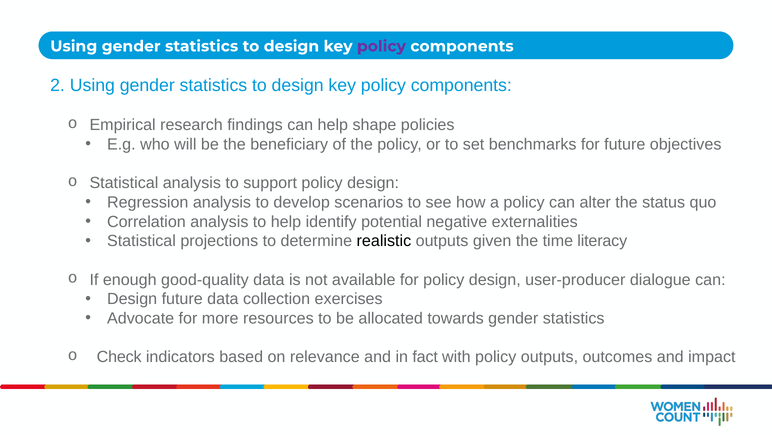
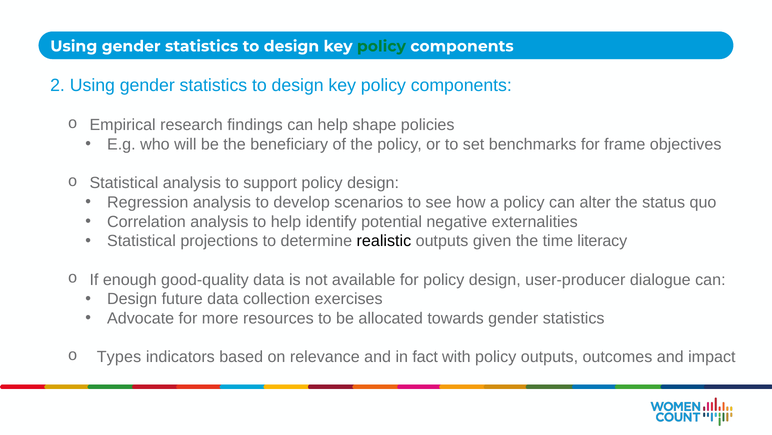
policy at (381, 46) colour: purple -> green
for future: future -> frame
Check: Check -> Types
